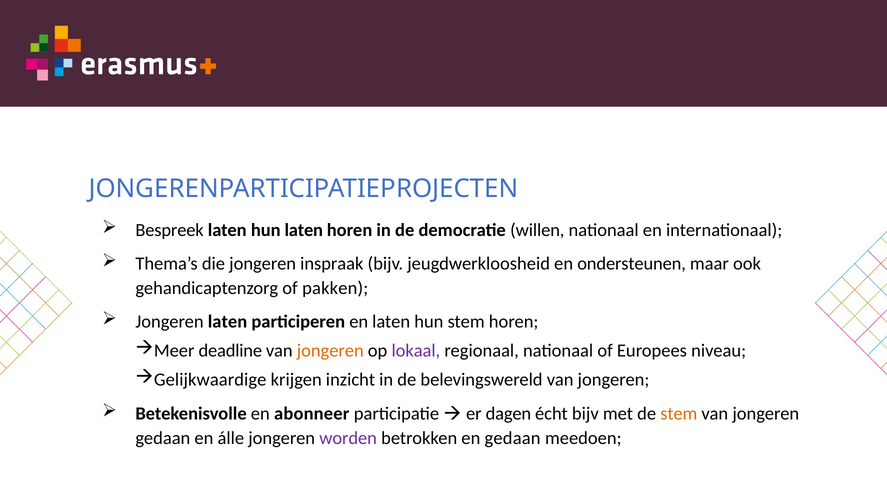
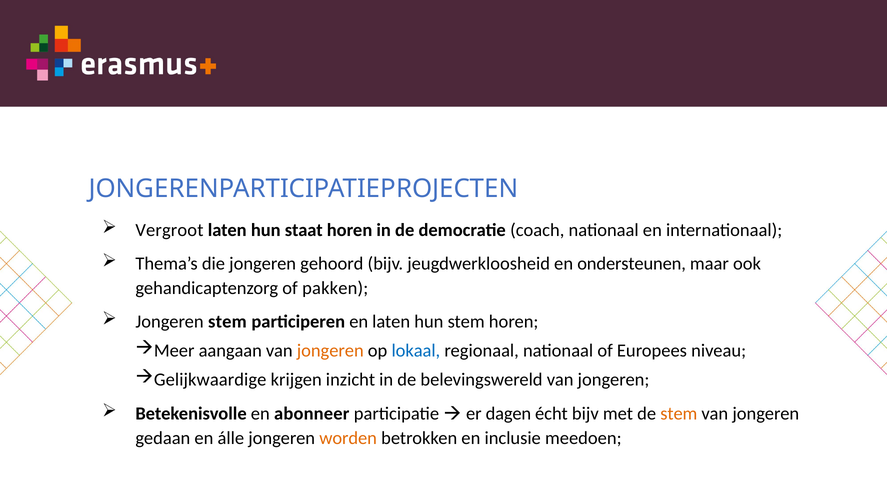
Bespreek: Bespreek -> Vergroot
hun laten: laten -> staat
willen: willen -> coach
inspraak: inspraak -> gehoord
Jongeren laten: laten -> stem
deadline: deadline -> aangaan
lokaal colour: purple -> blue
worden colour: purple -> orange
en gedaan: gedaan -> inclusie
